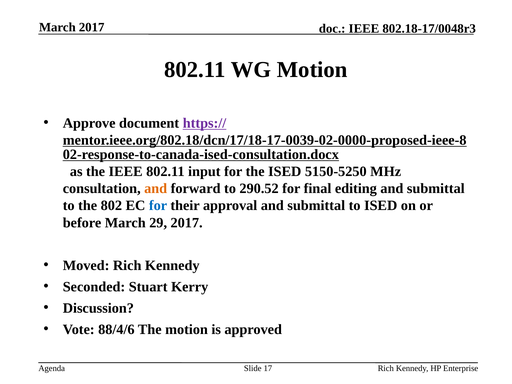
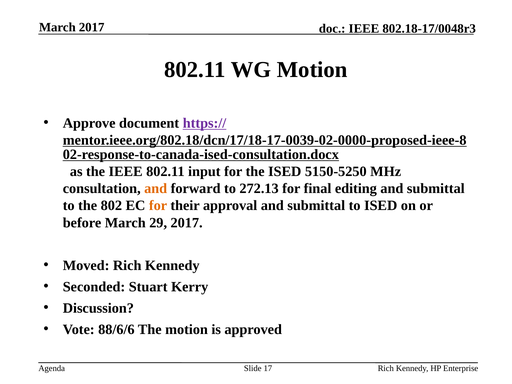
290.52: 290.52 -> 272.13
for at (158, 206) colour: blue -> orange
88/4/6: 88/4/6 -> 88/6/6
